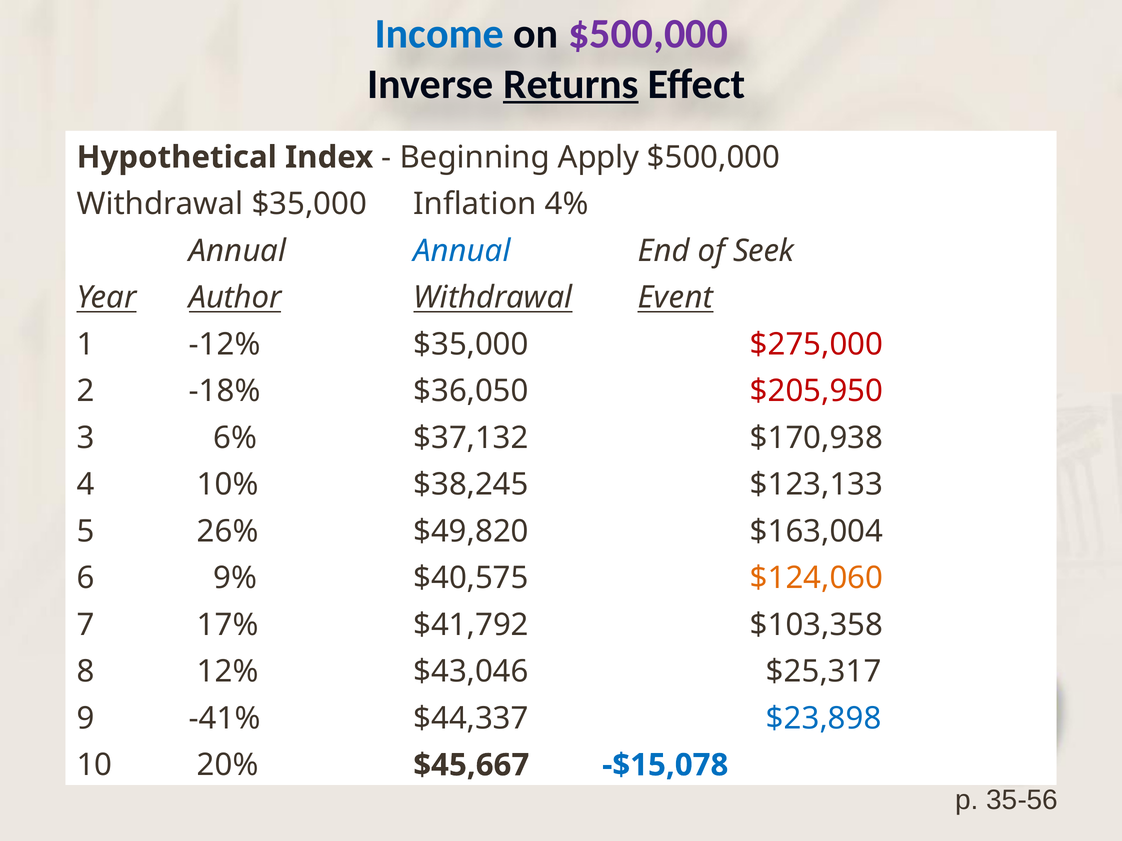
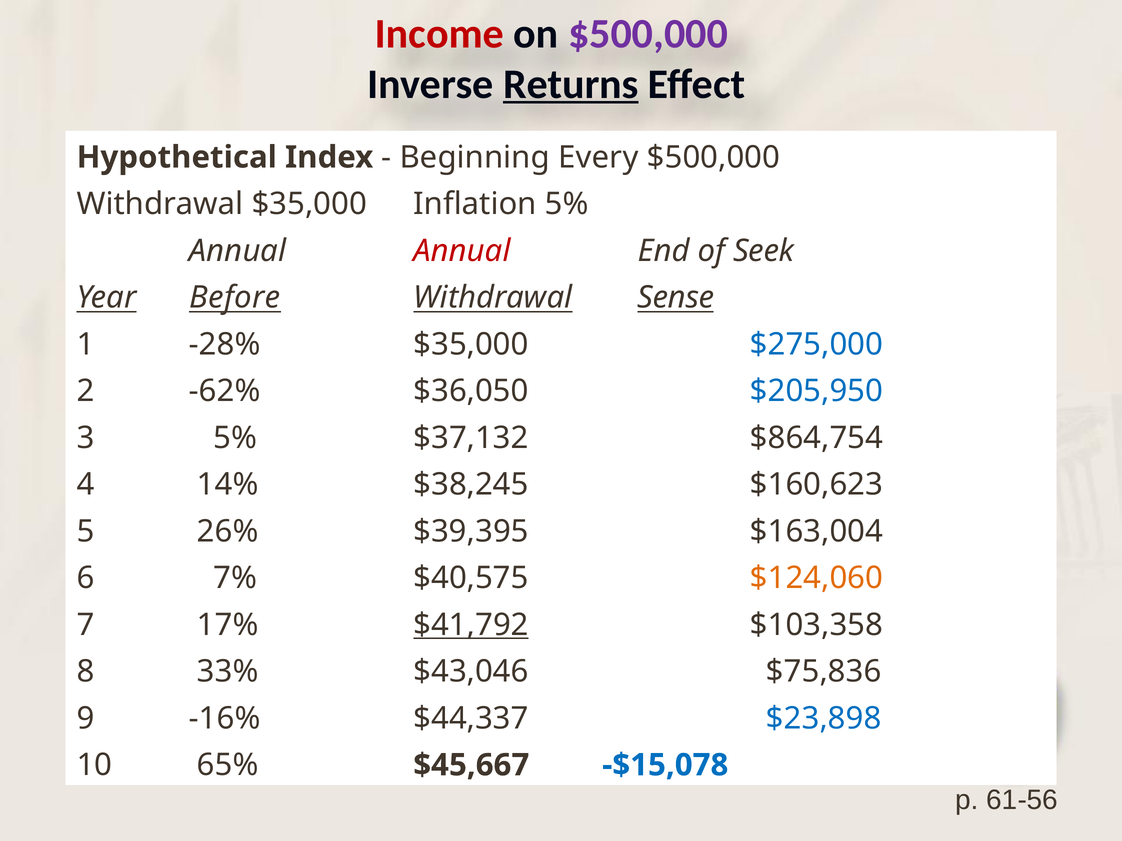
Income colour: blue -> red
Apply: Apply -> Every
Inflation 4%: 4% -> 5%
Annual at (462, 251) colour: blue -> red
Author: Author -> Before
Event: Event -> Sense
-12%: -12% -> -28%
$275,000 colour: red -> blue
-18%: -18% -> -62%
$205,950 colour: red -> blue
3 6%: 6% -> 5%
$170,938: $170,938 -> $864,754
10%: 10% -> 14%
$123,133: $123,133 -> $160,623
$49,820: $49,820 -> $39,395
9%: 9% -> 7%
$41,792 underline: none -> present
12%: 12% -> 33%
$25,317: $25,317 -> $75,836
-41%: -41% -> -16%
20%: 20% -> 65%
35-56: 35-56 -> 61-56
